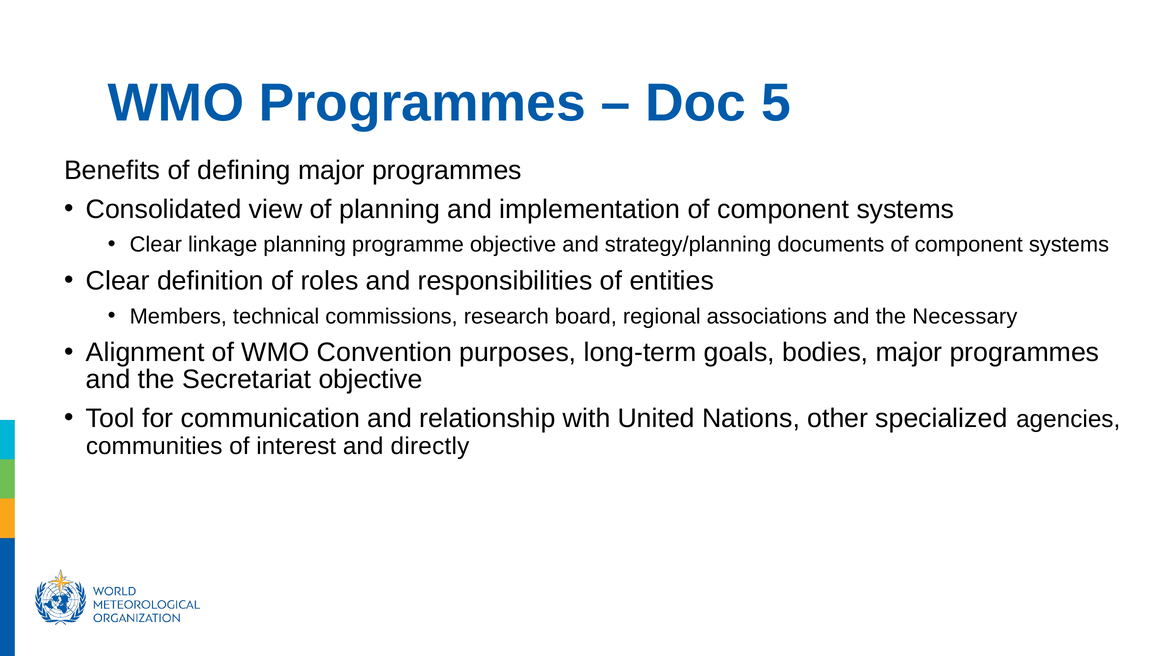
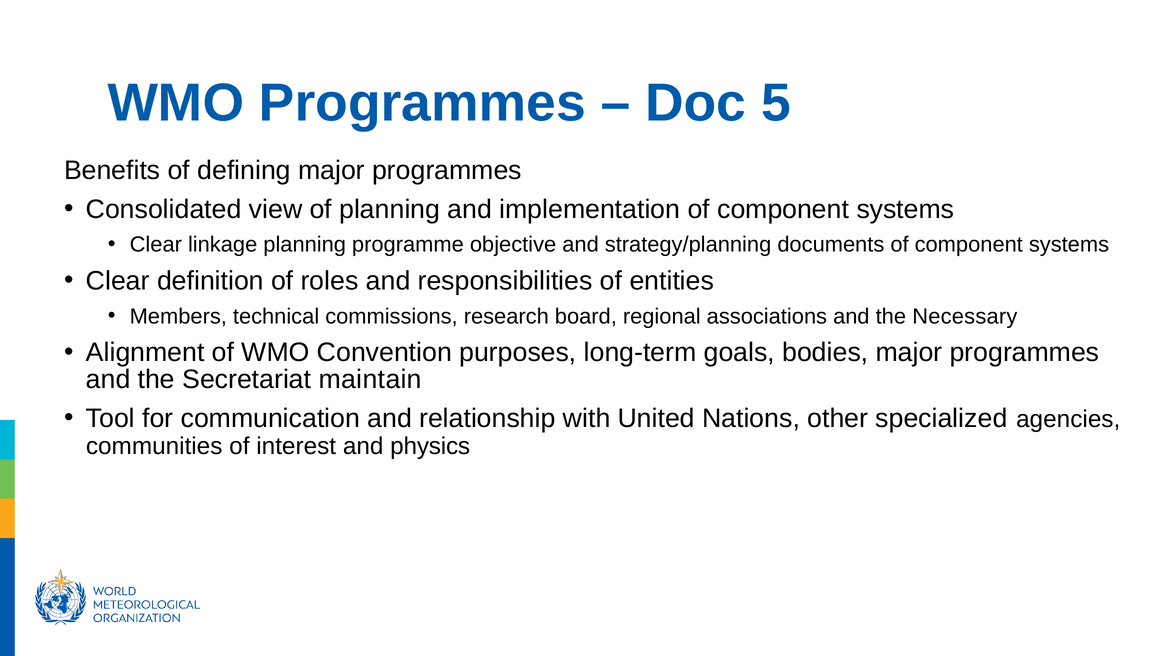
Secretariat objective: objective -> maintain
directly: directly -> physics
